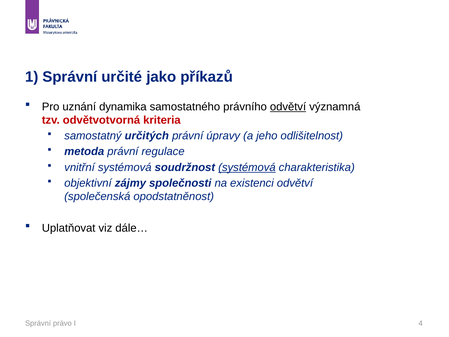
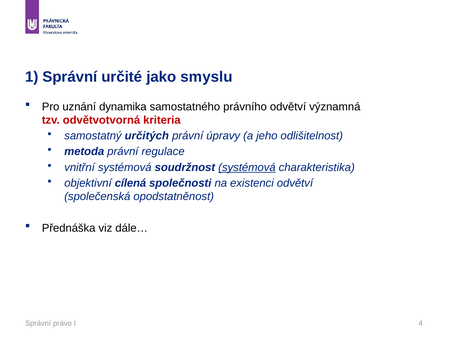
příkazů: příkazů -> smyslu
odvětví at (288, 107) underline: present -> none
zájmy: zájmy -> cílená
Uplatňovat: Uplatňovat -> Přednáška
